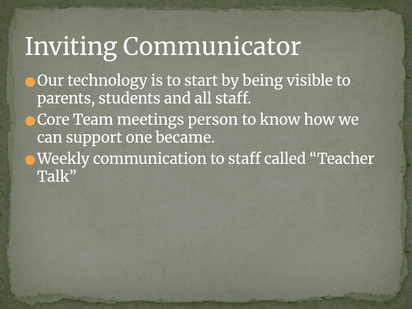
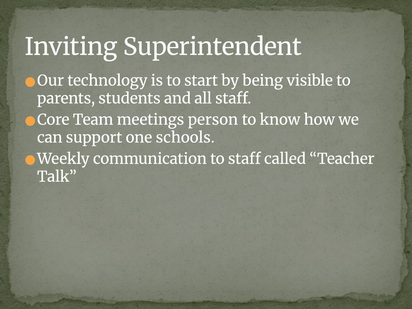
Communicator: Communicator -> Superintendent
became: became -> schools
